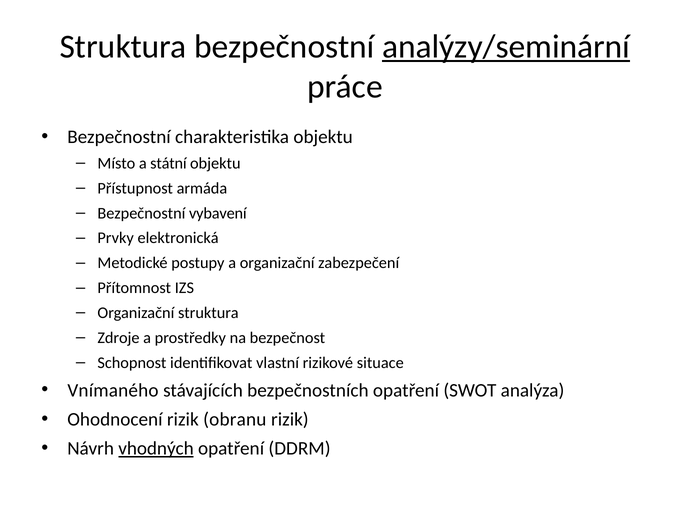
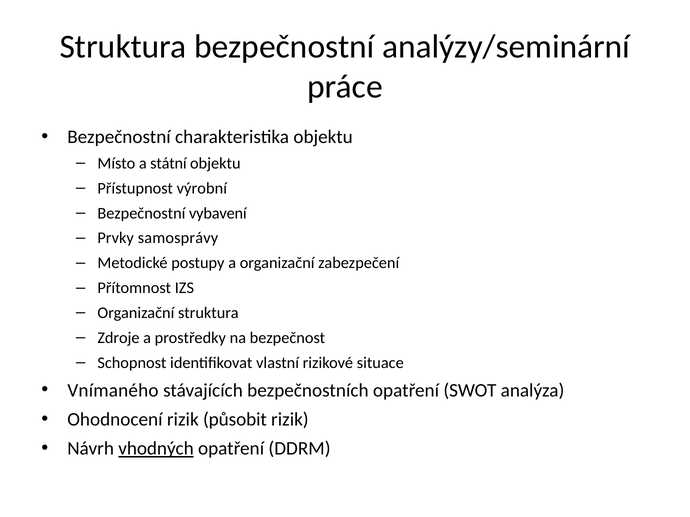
analýzy/seminární underline: present -> none
armáda: armáda -> výrobní
elektronická: elektronická -> samosprávy
obranu: obranu -> působit
